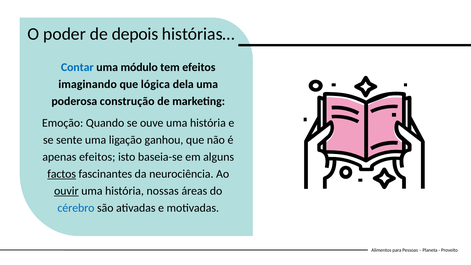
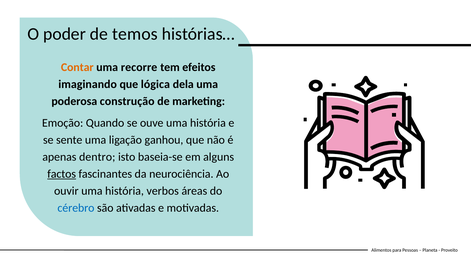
depois: depois -> temos
Contar colour: blue -> orange
módulo: módulo -> recorre
apenas efeitos: efeitos -> dentro
ouvir underline: present -> none
nossas: nossas -> verbos
